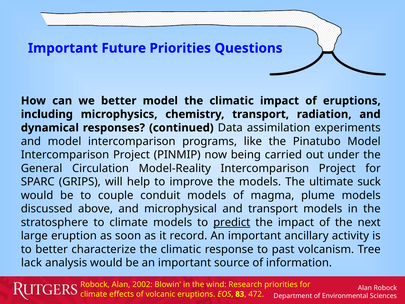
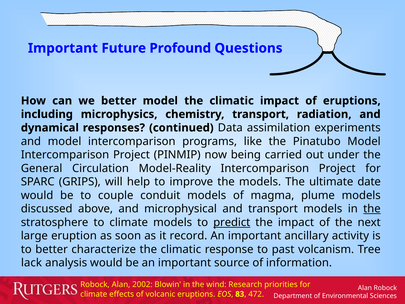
Future Priorities: Priorities -> Profound
suck: suck -> date
the at (372, 209) underline: none -> present
